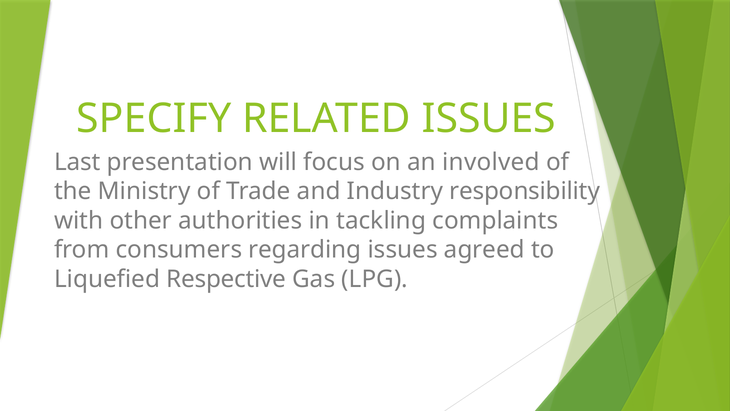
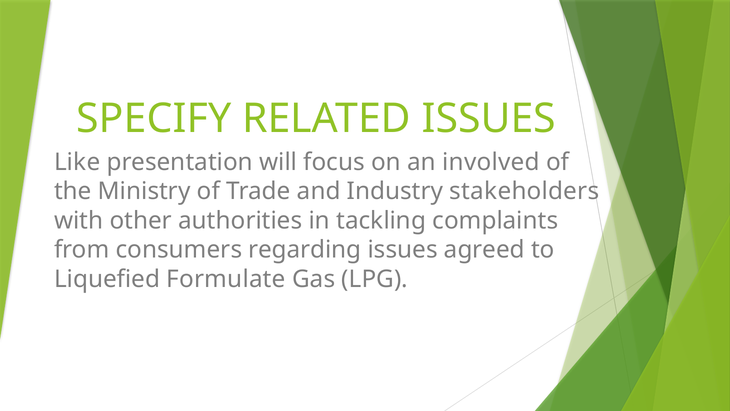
Last: Last -> Like
responsibility: responsibility -> stakeholders
Respective: Respective -> Formulate
